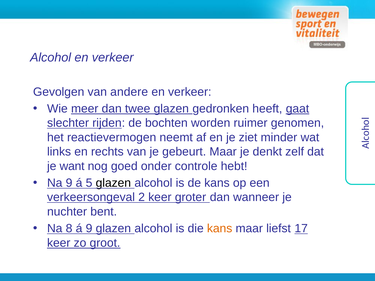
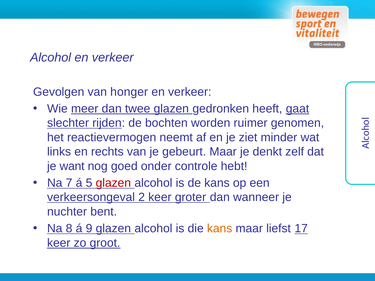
andere: andere -> honger
Na 9: 9 -> 7
glazen at (113, 183) colour: black -> red
